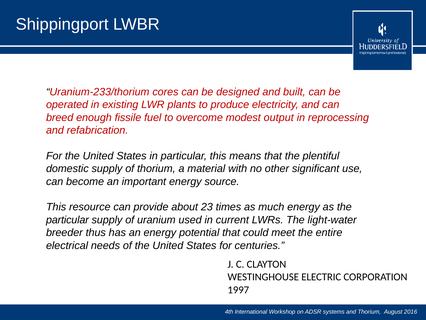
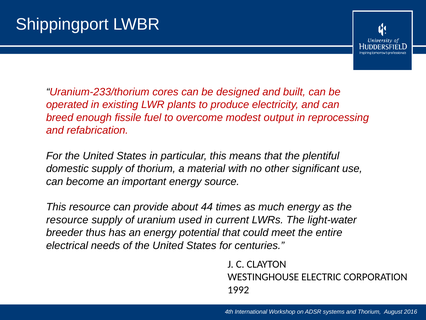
23: 23 -> 44
particular at (67, 220): particular -> resource
1997: 1997 -> 1992
